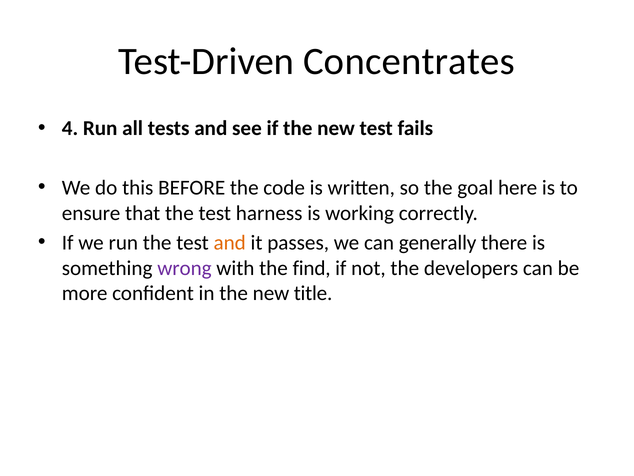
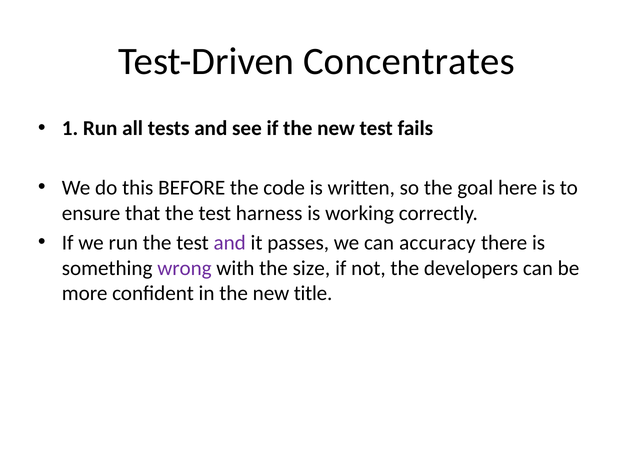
4: 4 -> 1
and at (230, 242) colour: orange -> purple
generally: generally -> accuracy
find: find -> size
